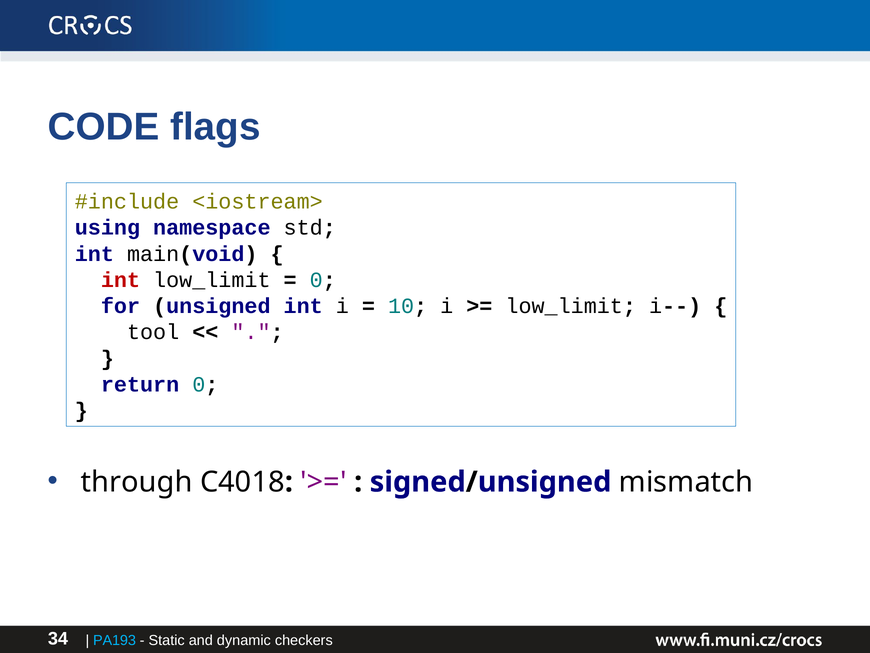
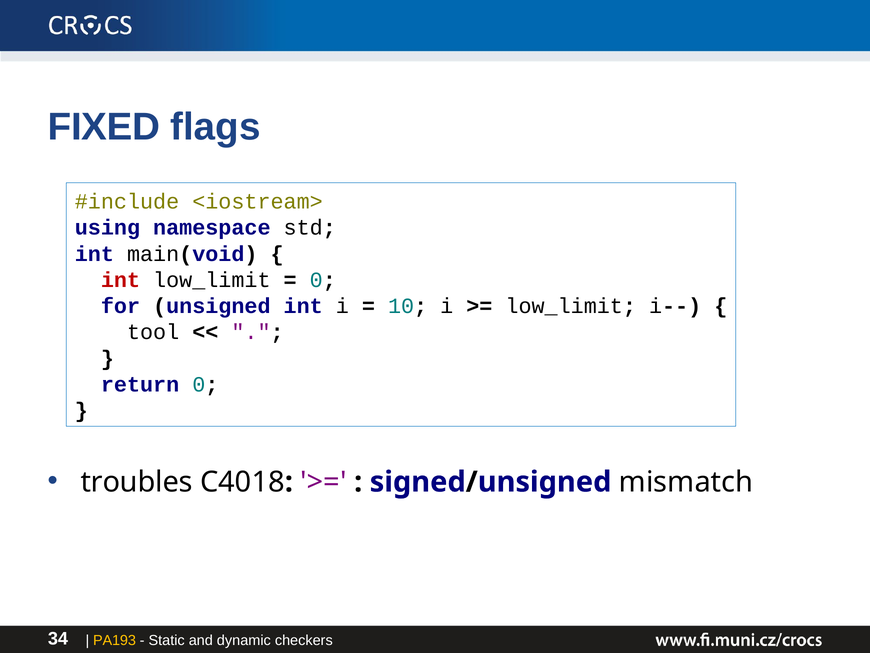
CODE: CODE -> FIXED
through: through -> troubles
PA193 colour: light blue -> yellow
